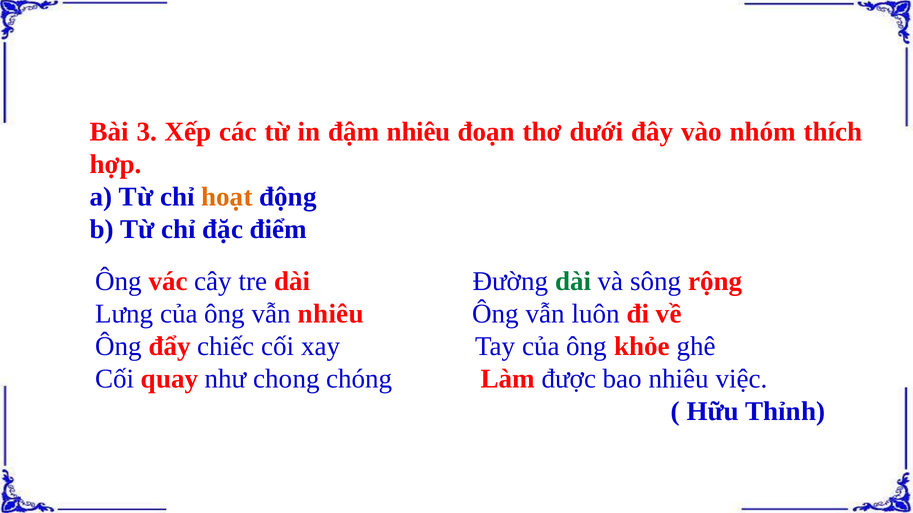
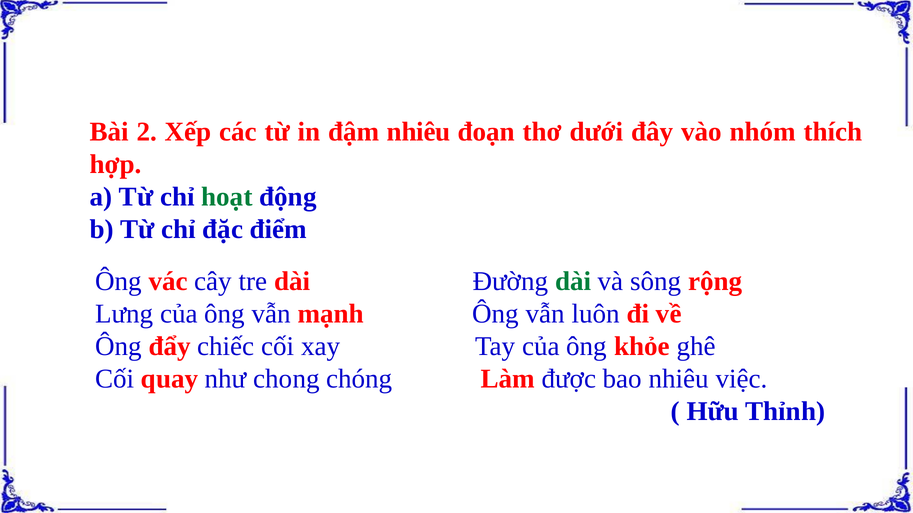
3: 3 -> 2
hoạt colour: orange -> green
vẫn nhiêu: nhiêu -> mạnh
